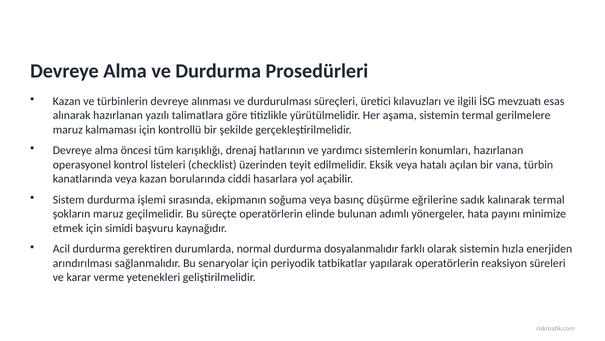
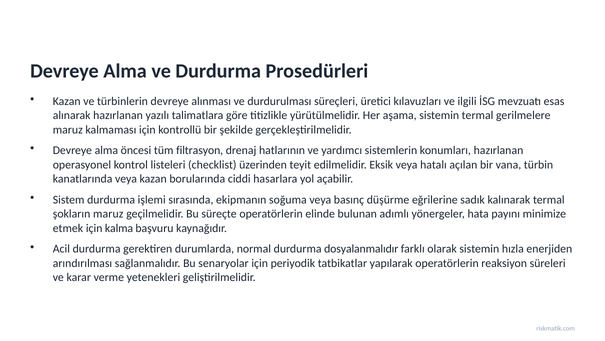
karışıklığı: karışıklığı -> filtrasyon
simidi: simidi -> kalma
